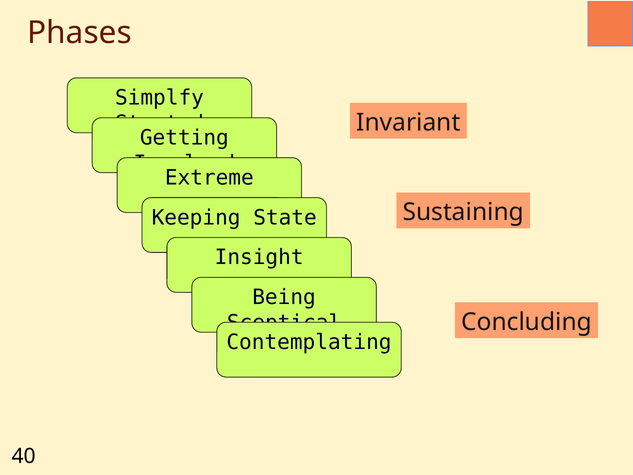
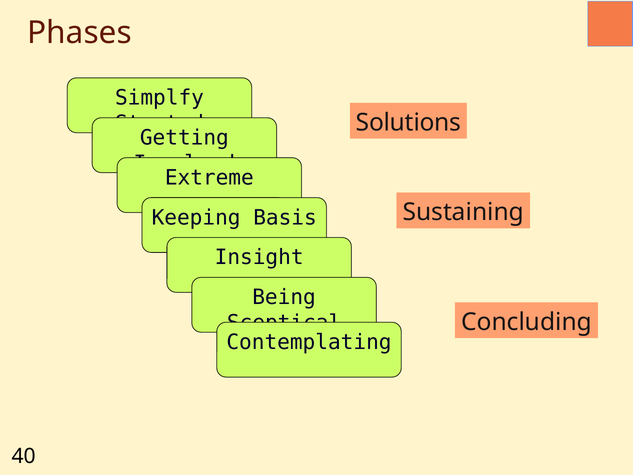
Invariant: Invariant -> Solutions
State: State -> Basis
